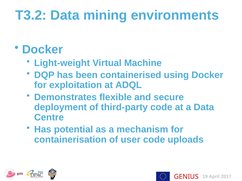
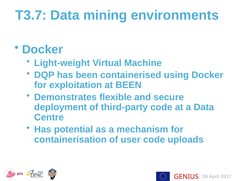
T3.2: T3.2 -> T3.7
at ADQL: ADQL -> BEEN
